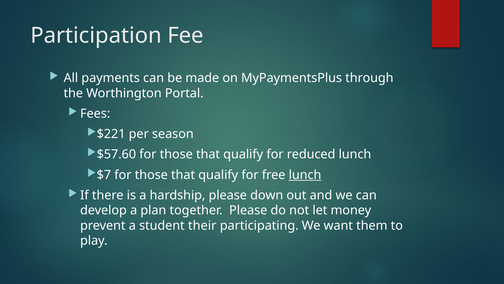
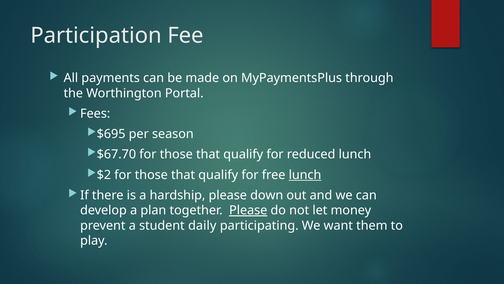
$221: $221 -> $695
$57.60: $57.60 -> $67.70
$7: $7 -> $2
Please at (248, 210) underline: none -> present
their: their -> daily
